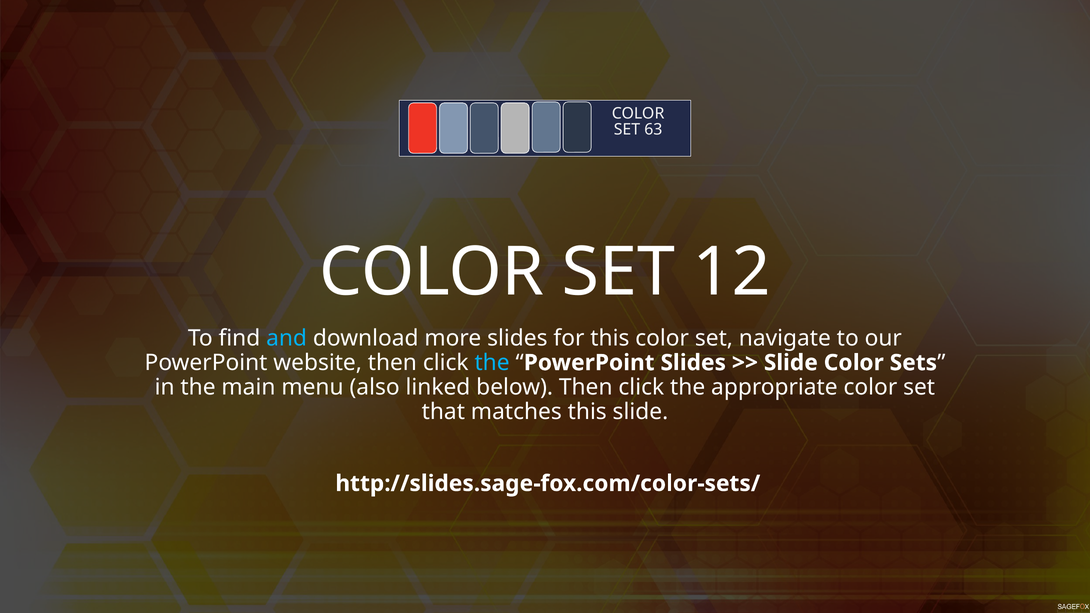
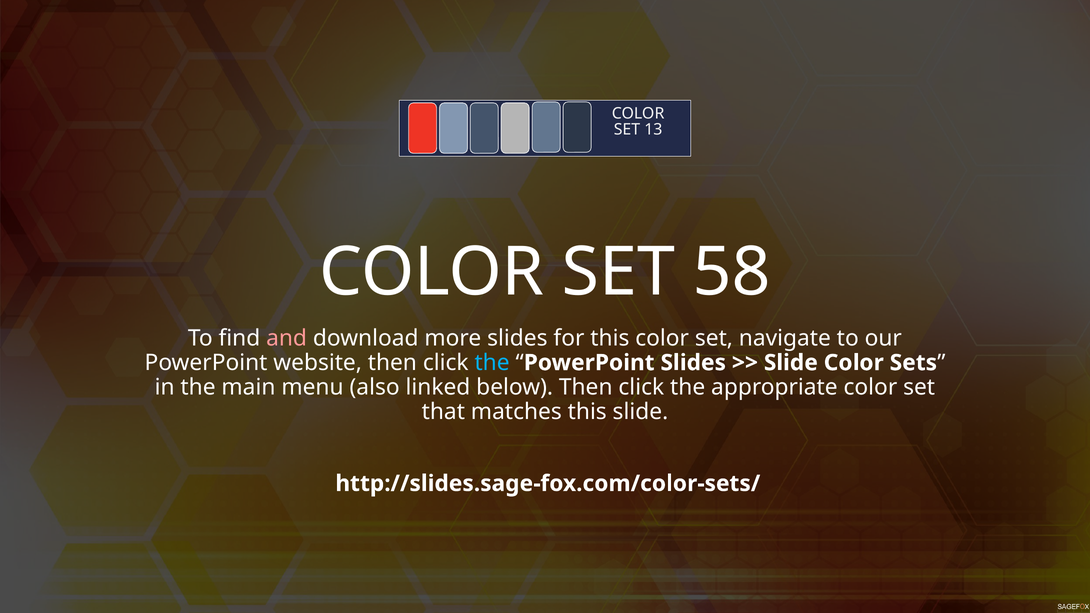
63: 63 -> 13
12: 12 -> 58
and colour: light blue -> pink
